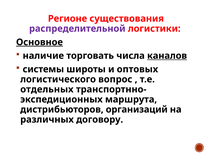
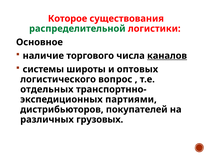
Регионе: Регионе -> Которое
распределительной colour: purple -> green
Основное underline: present -> none
торговать: торговать -> торгового
маршрута: маршрута -> партиями
организаций: организаций -> покупателей
договору: договору -> грузовых
